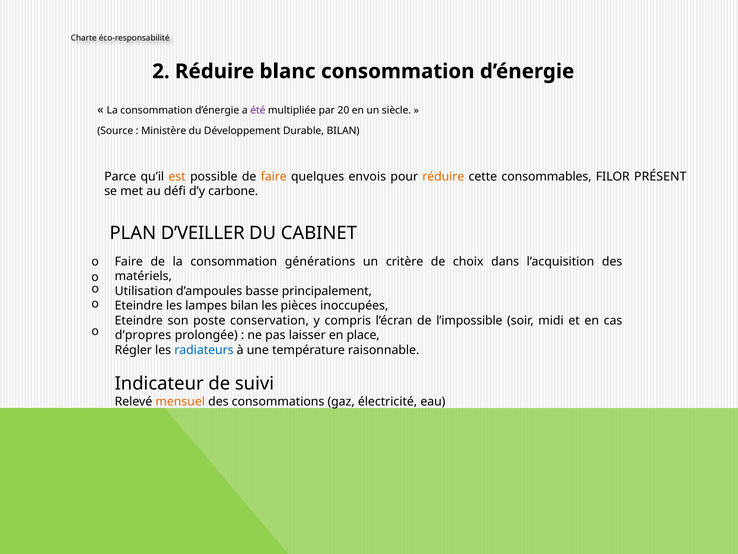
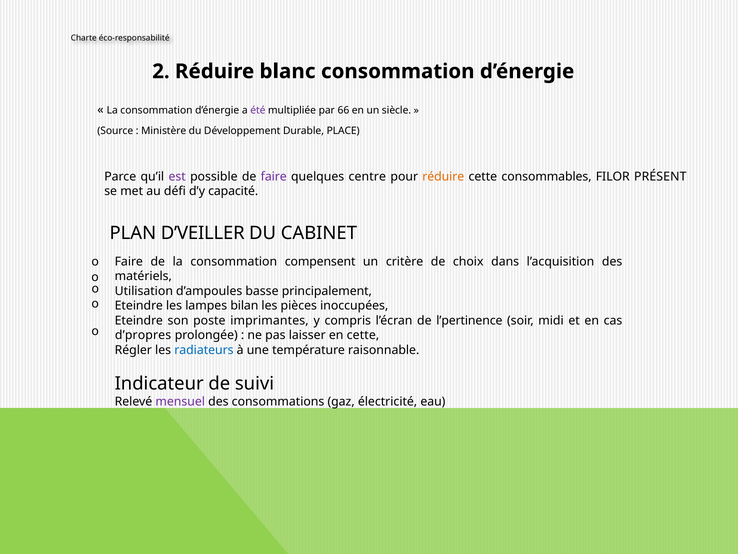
20: 20 -> 66
Durable BILAN: BILAN -> PLACE
est colour: orange -> purple
faire at (274, 176) colour: orange -> purple
envois: envois -> centre
carbone: carbone -> capacité
générations: générations -> compensent
conservation: conservation -> imprimantes
l’impossible: l’impossible -> l’pertinence
en place: place -> cette
mensuel colour: orange -> purple
